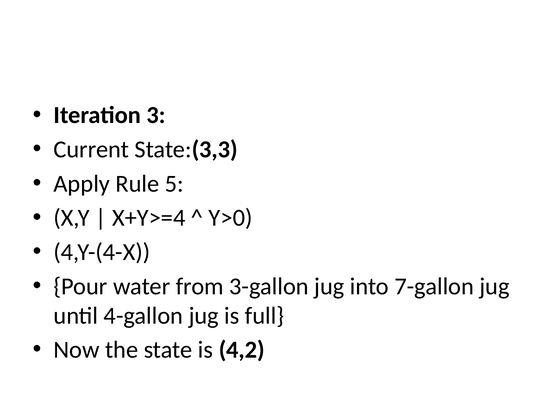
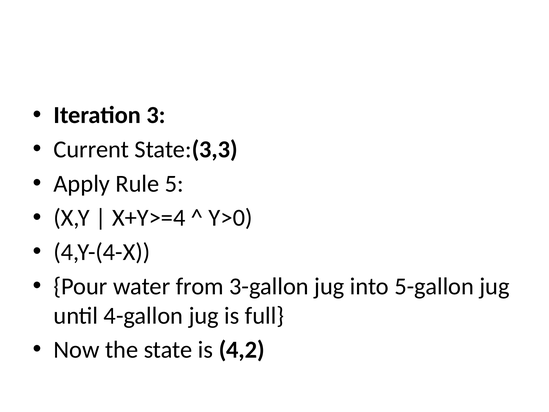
7-gallon: 7-gallon -> 5-gallon
